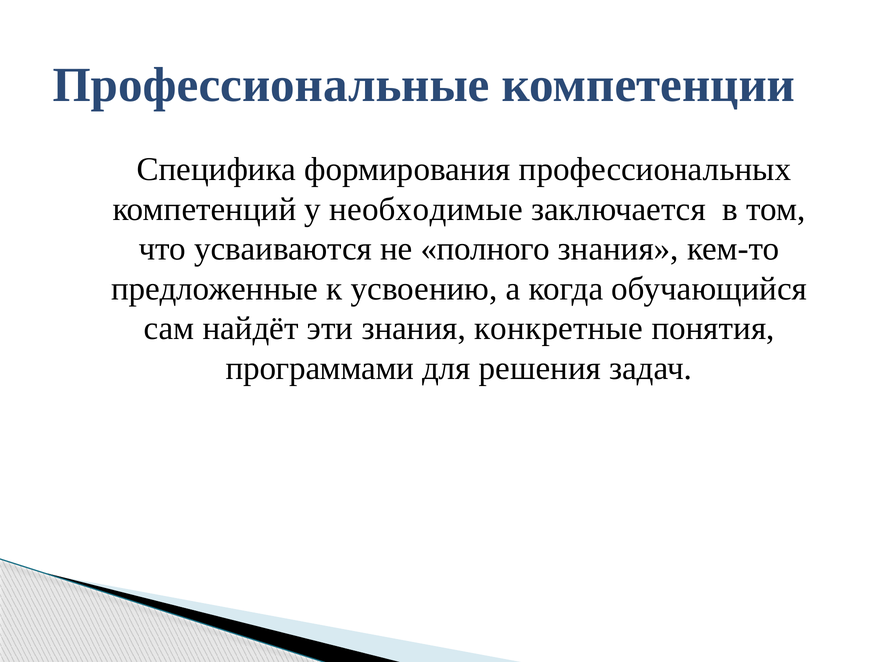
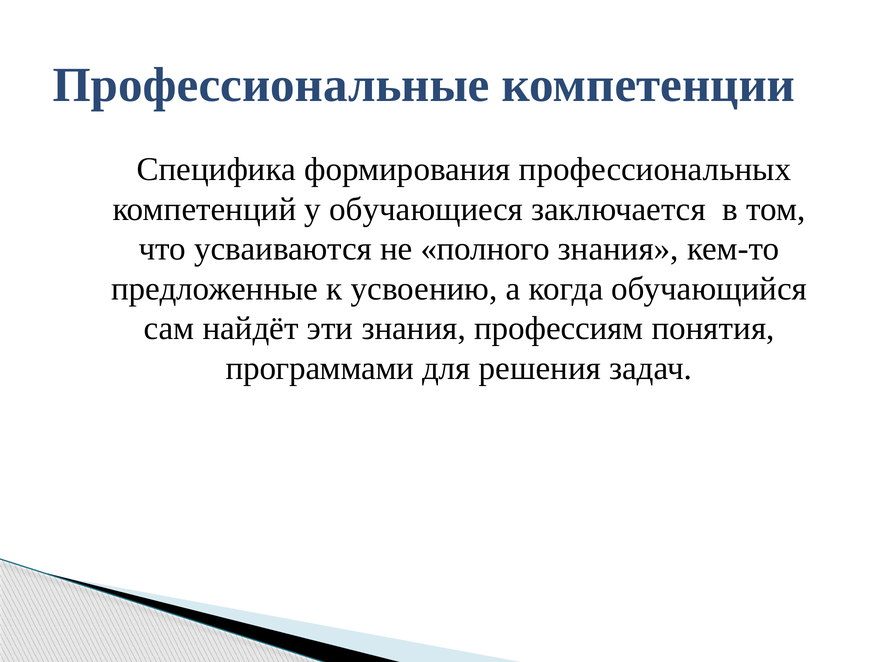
необходимые: необходимые -> обучающиеся
конкретные: конкретные -> профессиям
